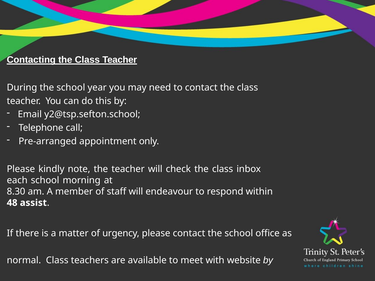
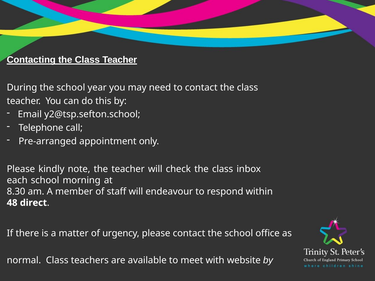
assist: assist -> direct
